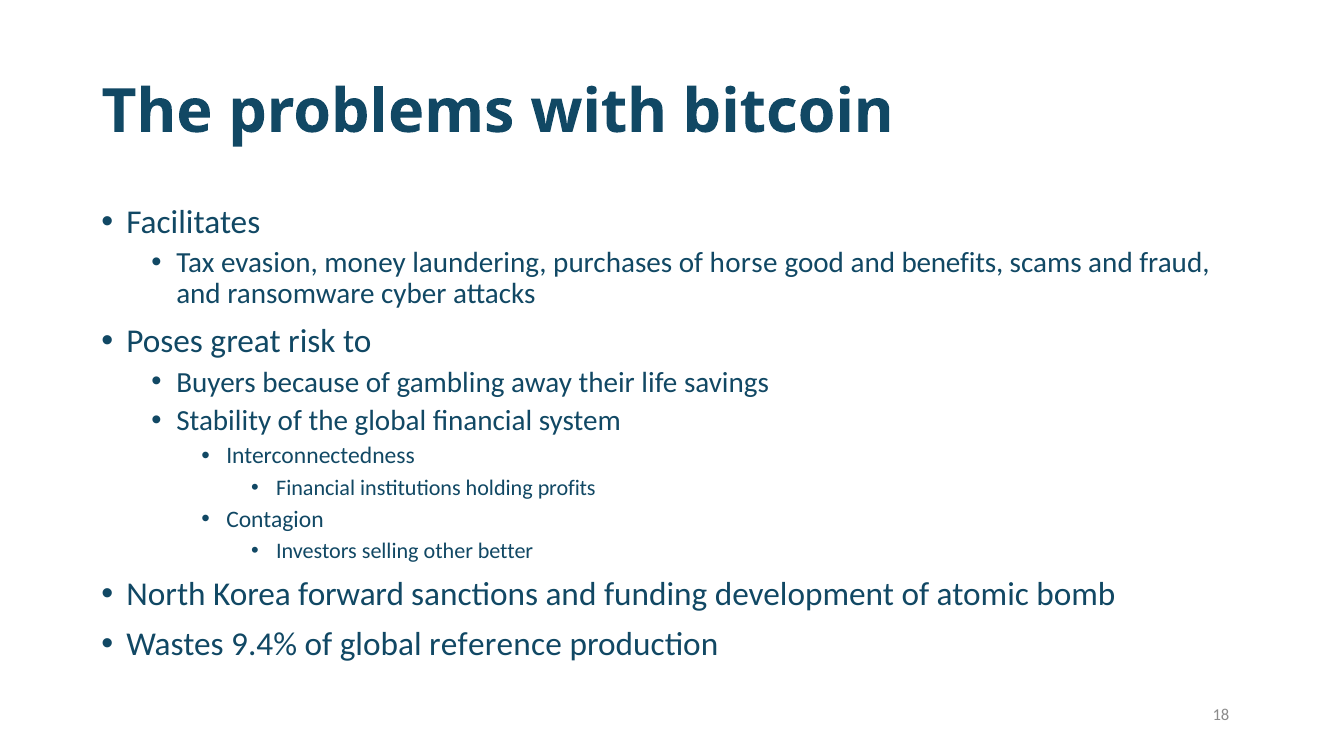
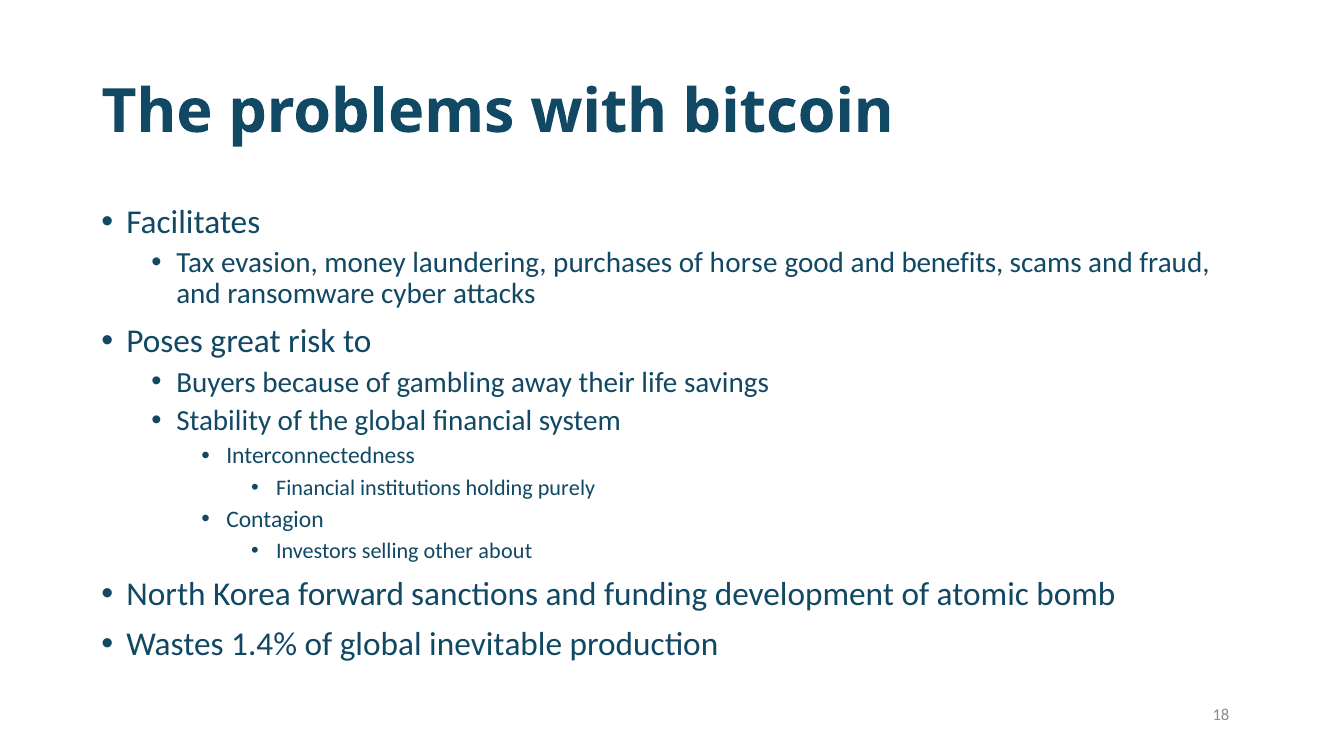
profits: profits -> purely
better: better -> about
9.4%: 9.4% -> 1.4%
reference: reference -> inevitable
